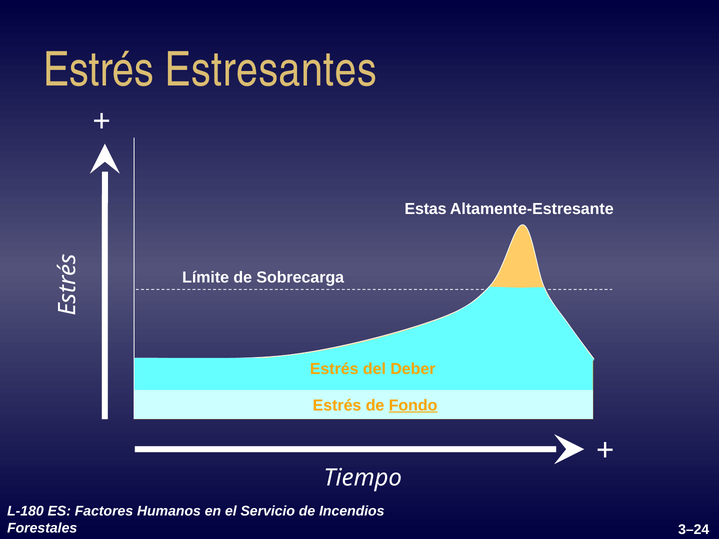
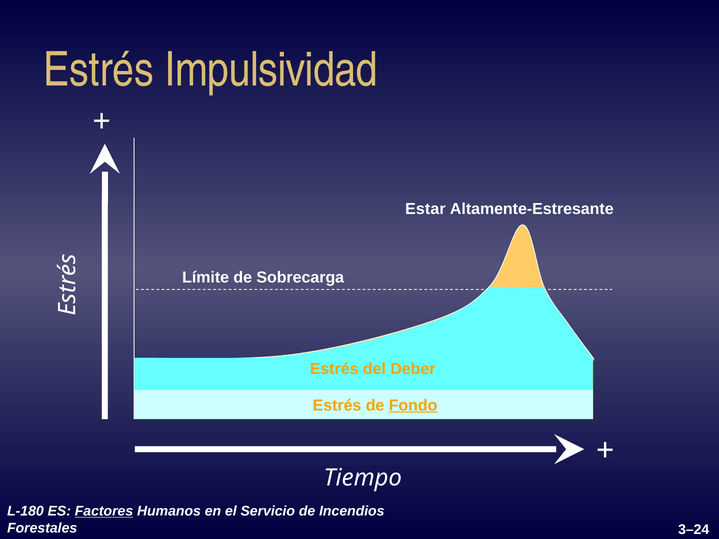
Estresantes: Estresantes -> Impulsividad
Estas: Estas -> Estar
Factores underline: none -> present
